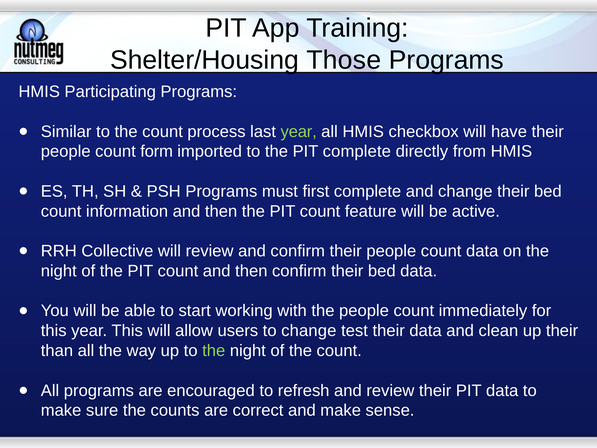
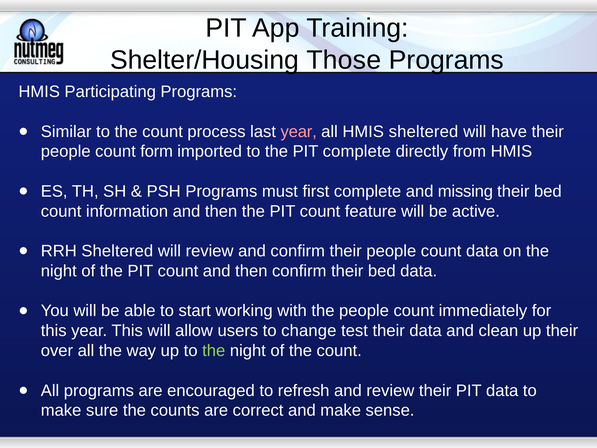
year at (299, 132) colour: light green -> pink
HMIS checkbox: checkbox -> sheltered
and change: change -> missing
RRH Collective: Collective -> Sheltered
than: than -> over
